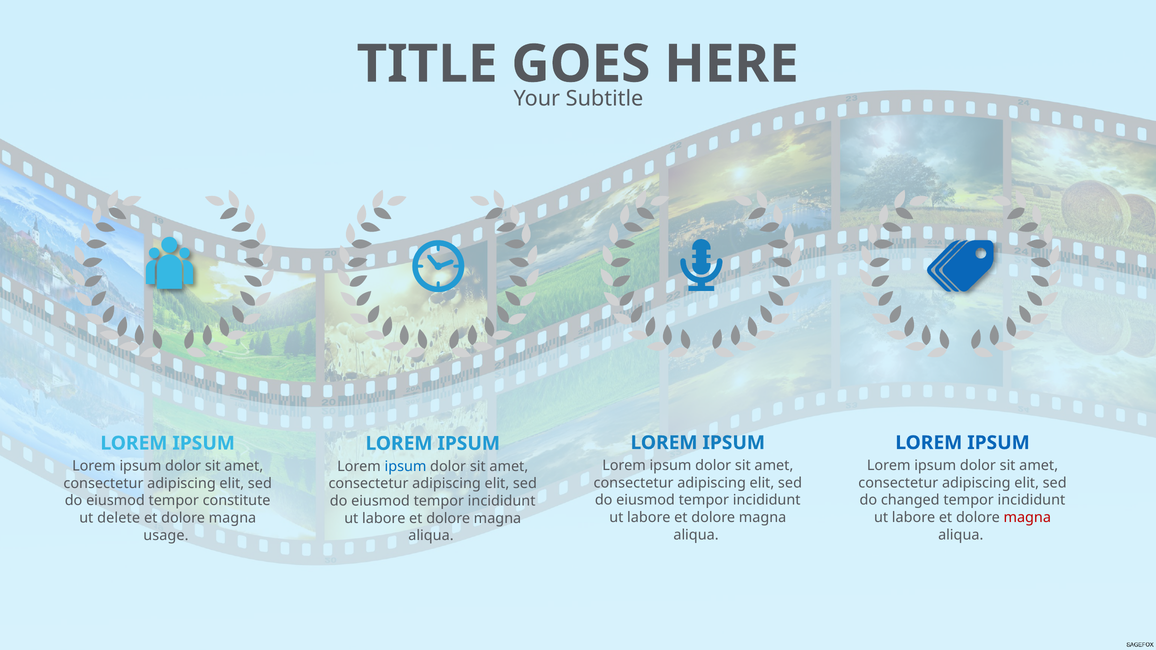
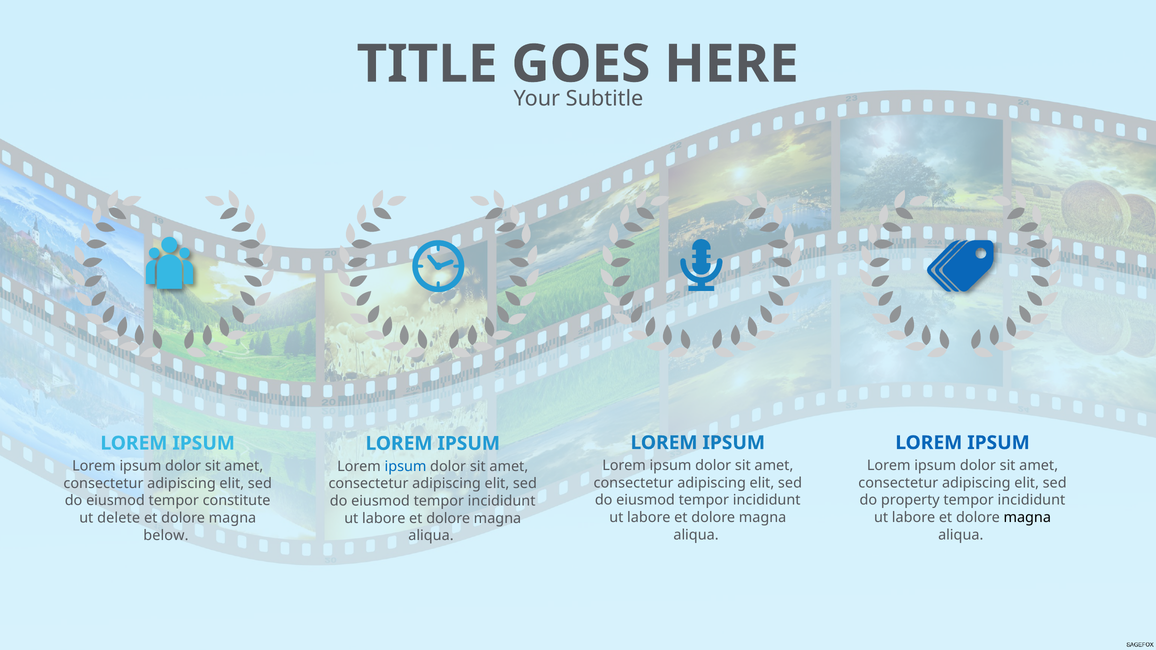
changed: changed -> property
magna at (1027, 518) colour: red -> black
usage: usage -> below
